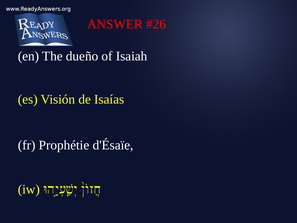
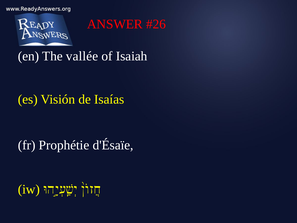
dueño: dueño -> vallée
